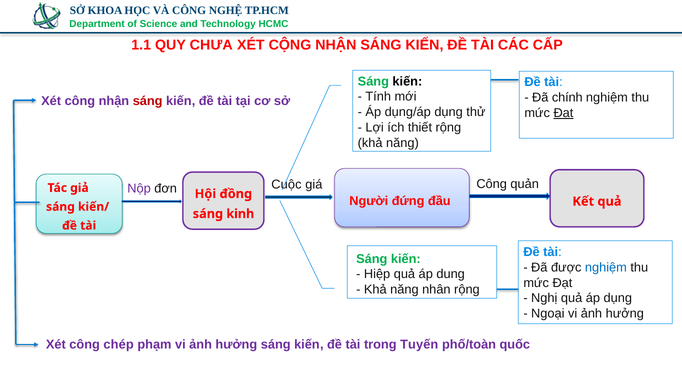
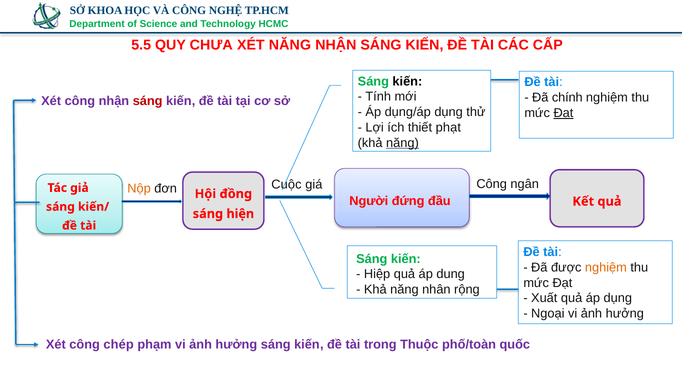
1.1: 1.1 -> 5.5
XÉT CỘNG: CỘNG -> NĂNG
thiết rộng: rộng -> phạt
năng at (402, 143) underline: none -> present
quản: quản -> ngân
Nộp colour: purple -> orange
kinh: kinh -> hiện
nghiệm at (606, 267) colour: blue -> orange
Nghị: Nghị -> Xuất
Tuyến: Tuyến -> Thuộc
